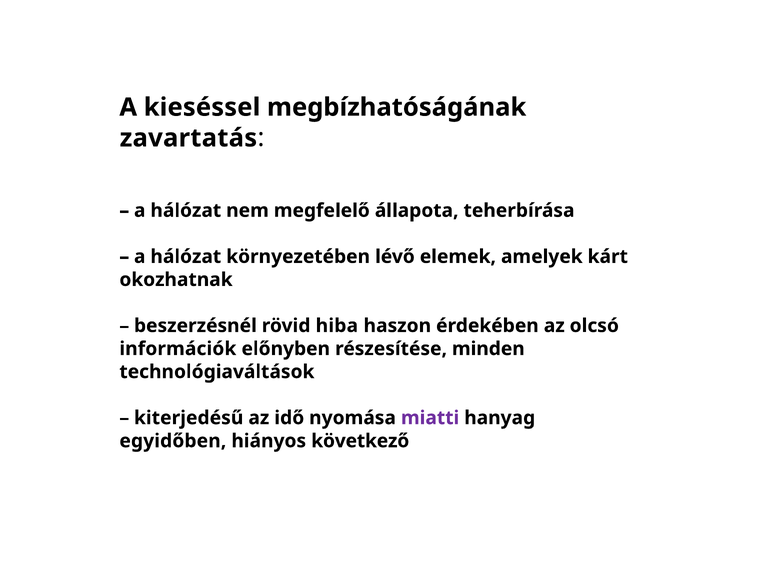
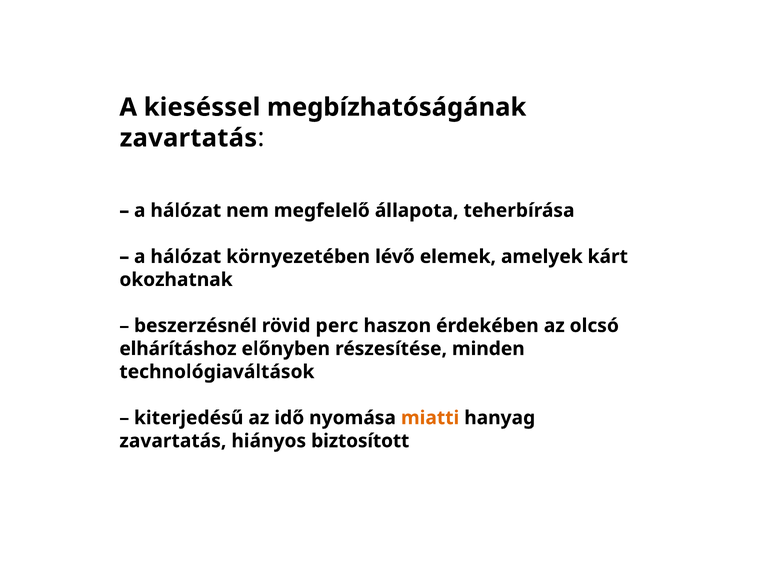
hiba: hiba -> perc
információk: információk -> elhárításhoz
miatti colour: purple -> orange
egyidőben at (173, 441): egyidőben -> zavartatás
következő: következő -> biztosított
